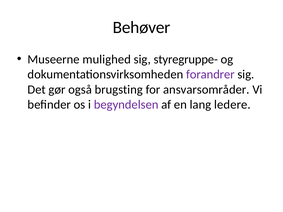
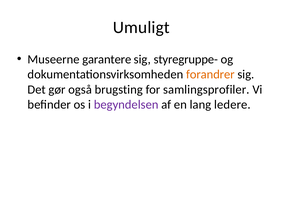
Behøver: Behøver -> Umuligt
mulighed: mulighed -> garantere
forandrer colour: purple -> orange
ansvarsområder: ansvarsområder -> samlingsprofiler
